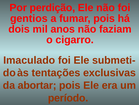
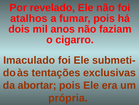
perdição: perdição -> revelado
gentios: gentios -> atalhos
período: período -> própria
